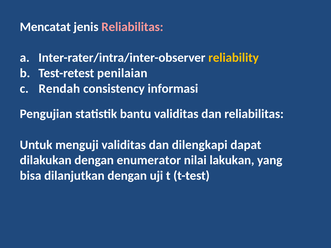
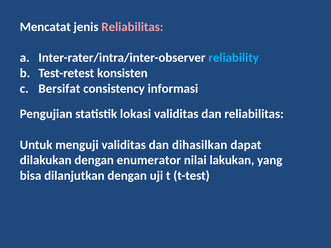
reliability colour: yellow -> light blue
penilaian: penilaian -> konsisten
Rendah: Rendah -> Bersifat
bantu: bantu -> lokasi
dilengkapi: dilengkapi -> dihasilkan
